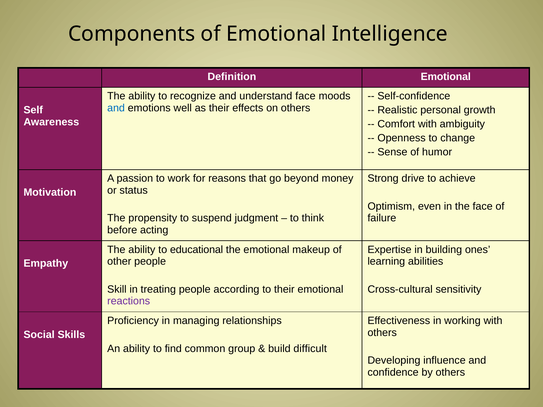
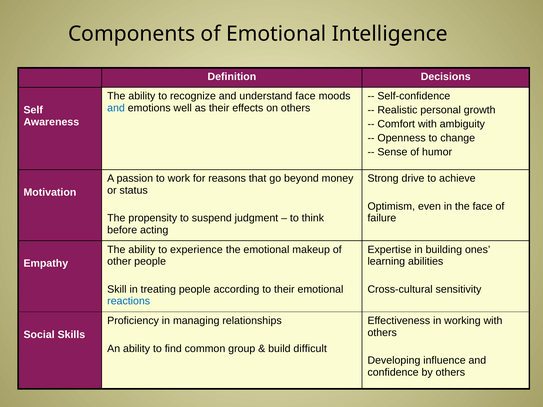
Definition Emotional: Emotional -> Decisions
educational: educational -> experience
reactions colour: purple -> blue
